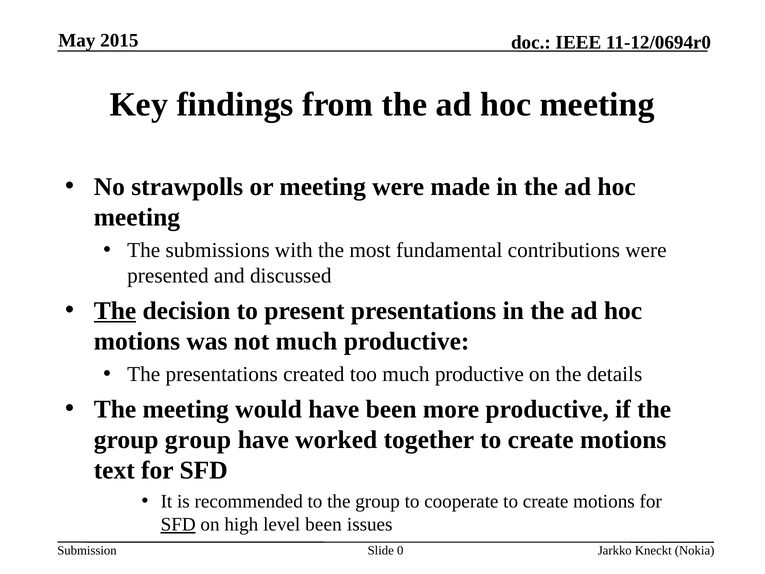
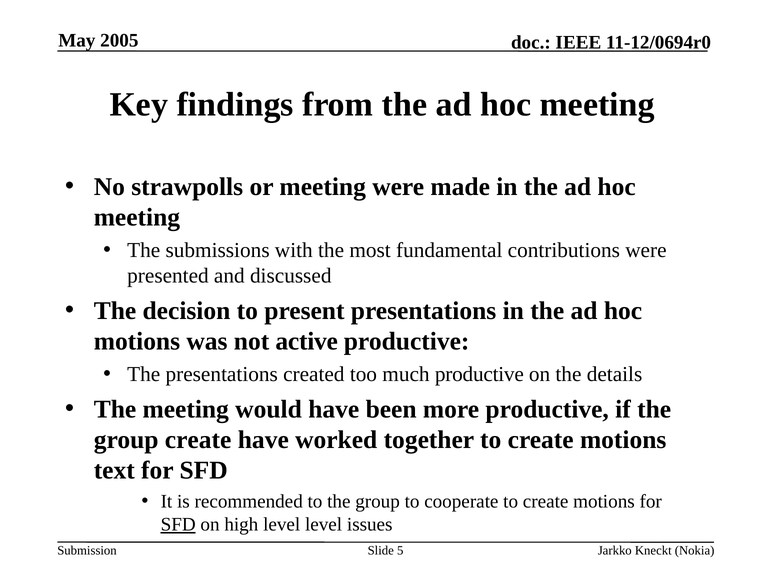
2015: 2015 -> 2005
The at (115, 311) underline: present -> none
not much: much -> active
group group: group -> create
level been: been -> level
0: 0 -> 5
